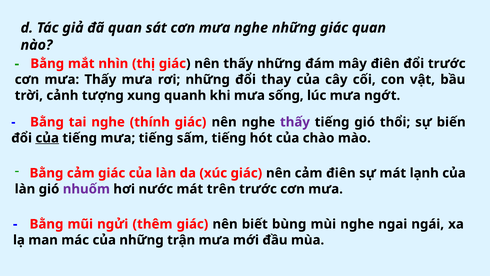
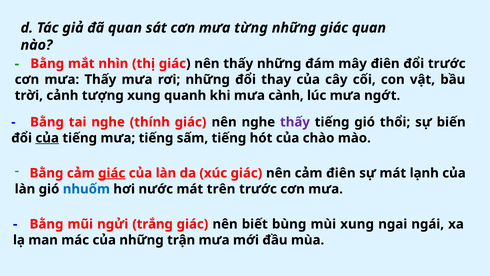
mưa nghe: nghe -> từng
sống: sống -> cành
giác at (112, 173) underline: none -> present
nhuốm colour: purple -> blue
thêm: thêm -> trắng
mùi nghe: nghe -> xung
